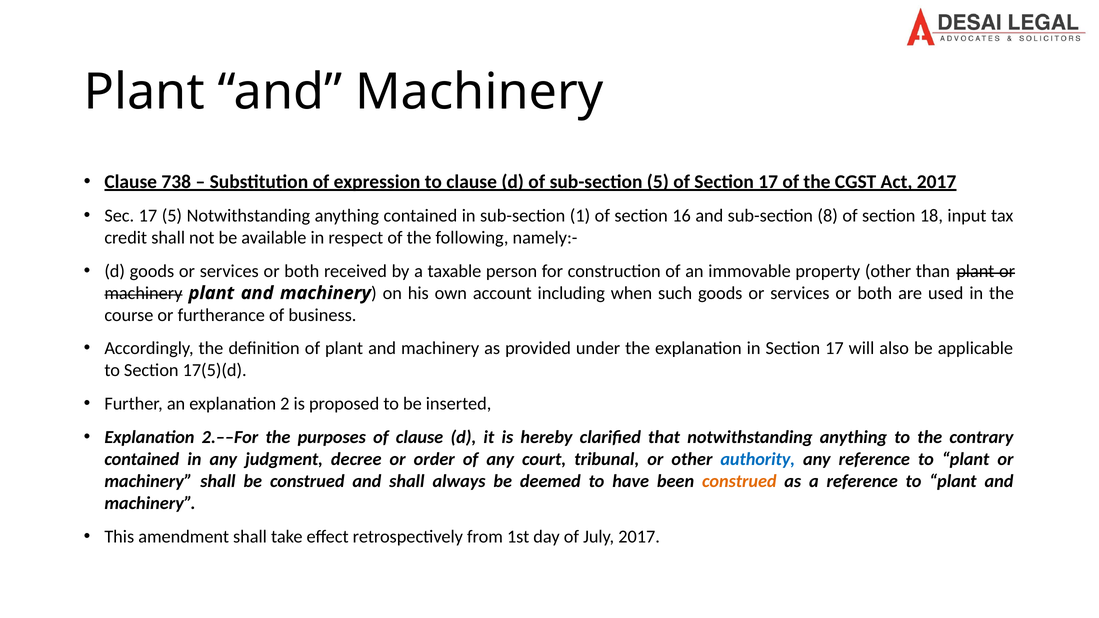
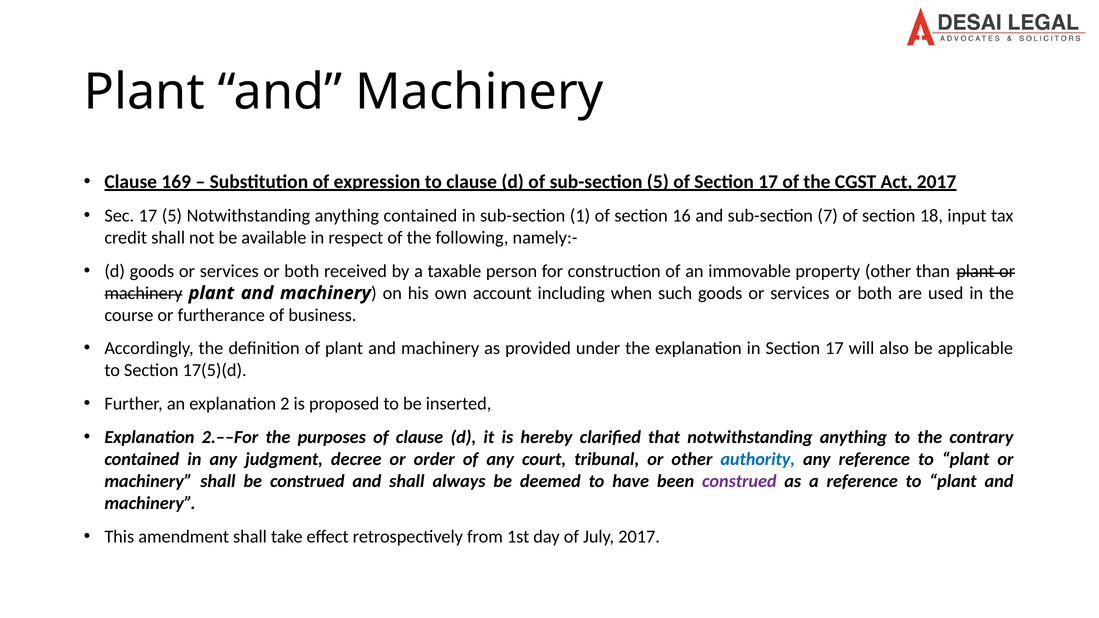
738: 738 -> 169
8: 8 -> 7
construed at (739, 481) colour: orange -> purple
